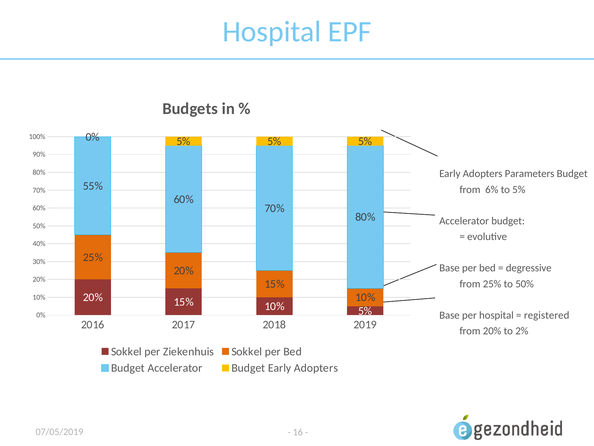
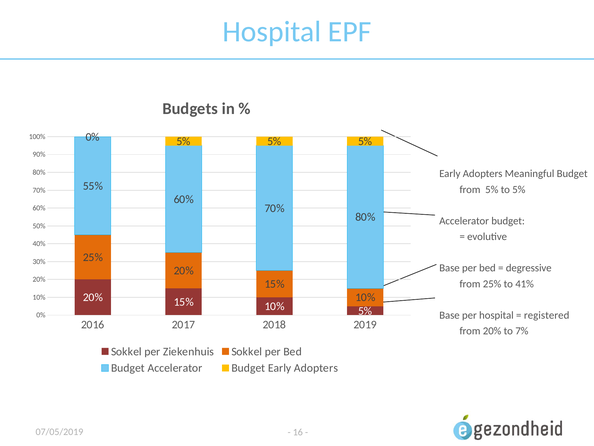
Parameters: Parameters -> Meaningful
from 6%: 6% -> 5%
to 50%: 50% -> 41%
2%: 2% -> 7%
